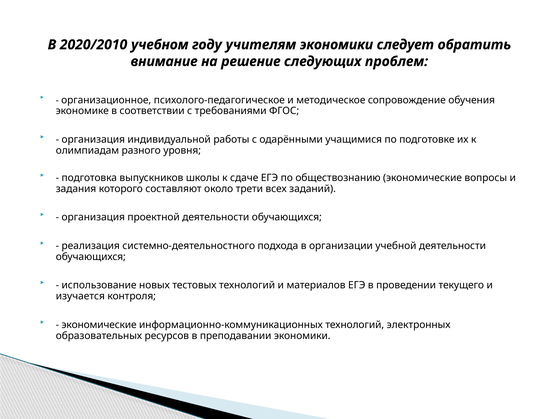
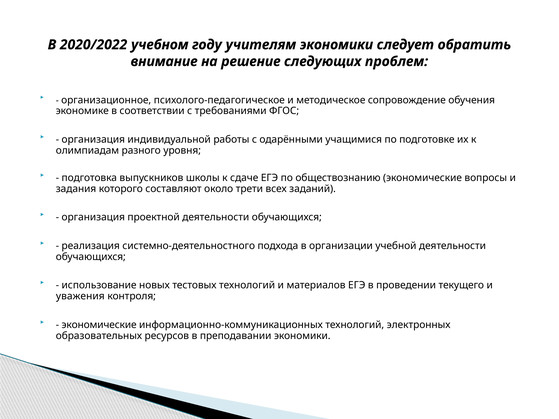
2020/2010: 2020/2010 -> 2020/2022
изучается: изучается -> уважения
